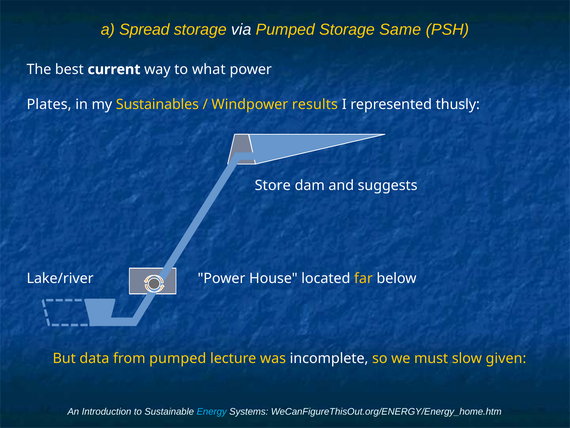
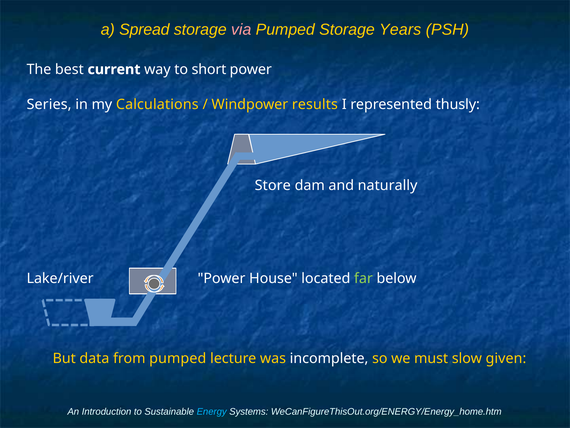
via colour: white -> pink
Same: Same -> Years
what: what -> short
Plates: Plates -> Series
Sustainables: Sustainables -> Calculations
suggests: suggests -> naturally
far colour: yellow -> light green
